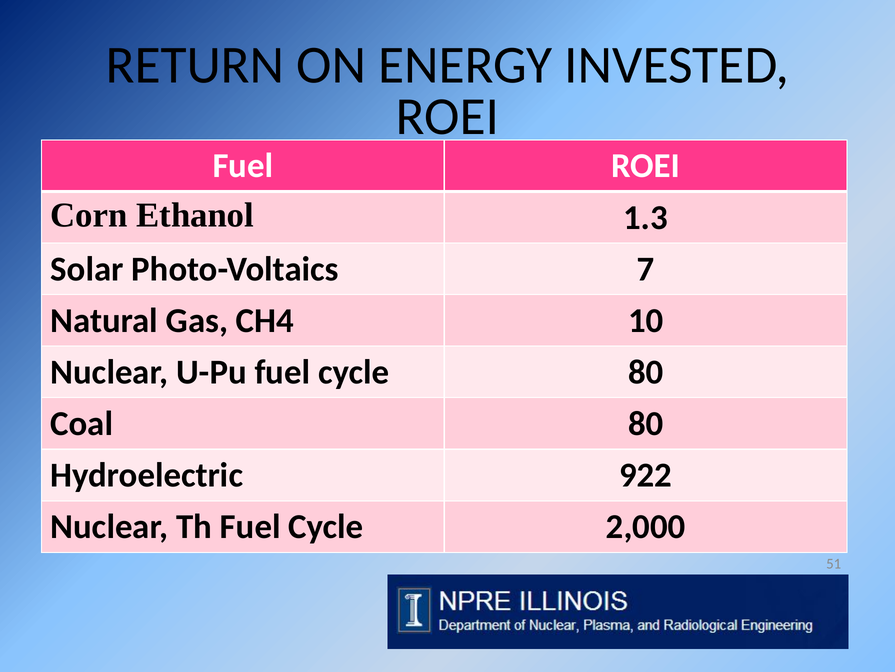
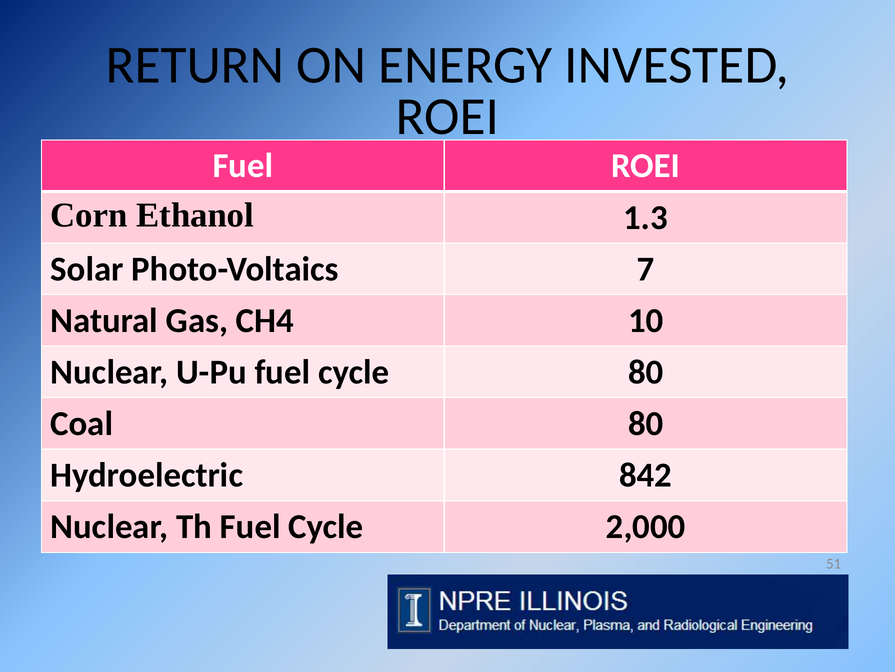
922: 922 -> 842
